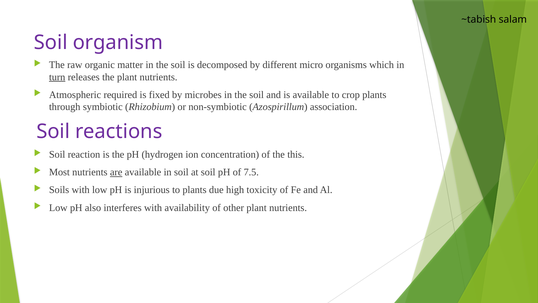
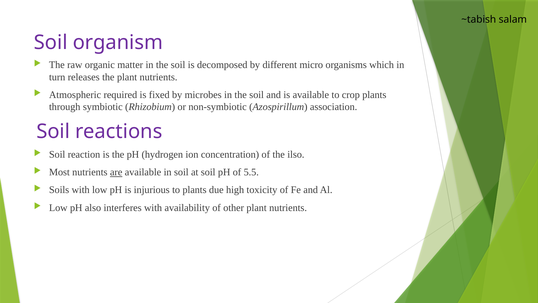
turn underline: present -> none
this: this -> ilso
7.5: 7.5 -> 5.5
